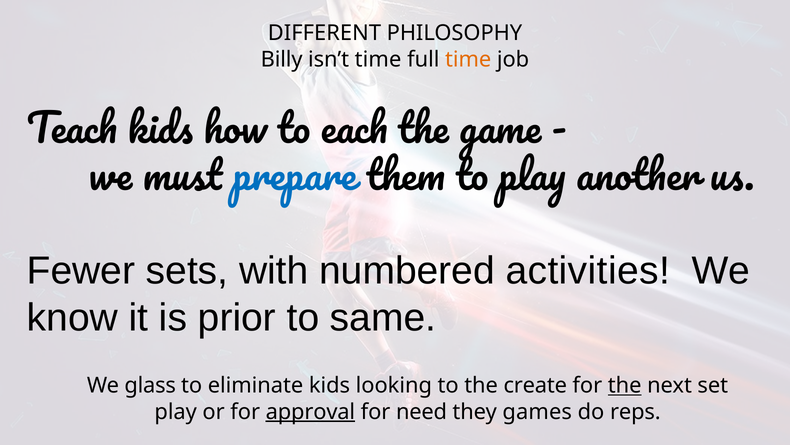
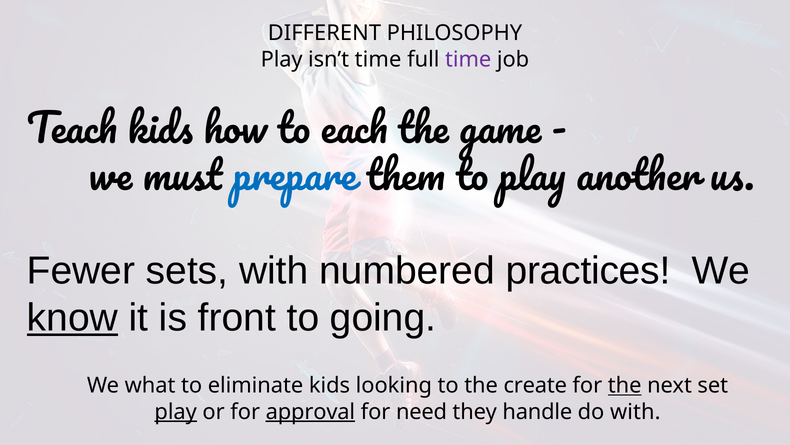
Billy at (282, 59): Billy -> Play
time at (468, 59) colour: orange -> purple
activities: activities -> practices
know underline: none -> present
prior: prior -> front
same: same -> going
glass: glass -> what
play at (176, 411) underline: none -> present
games: games -> handle
do reps: reps -> with
